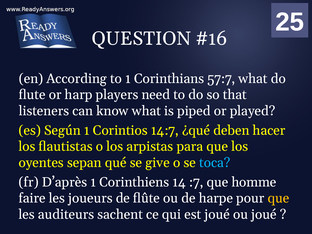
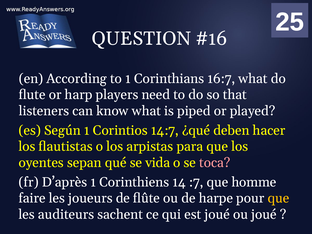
57:7: 57:7 -> 16:7
give: give -> vida
toca colour: light blue -> pink
